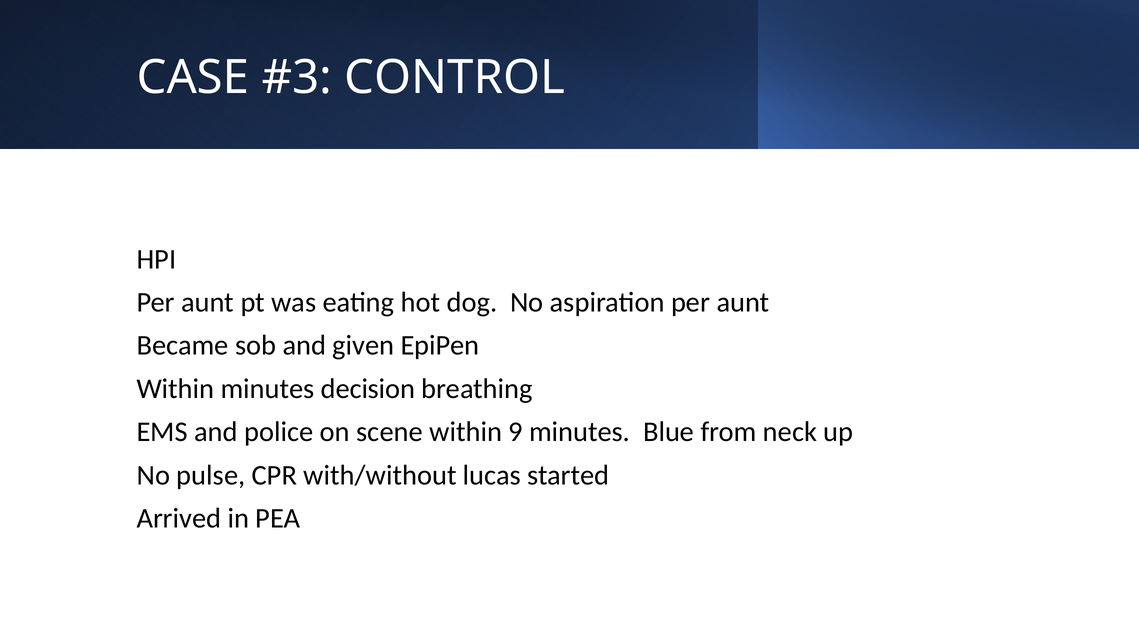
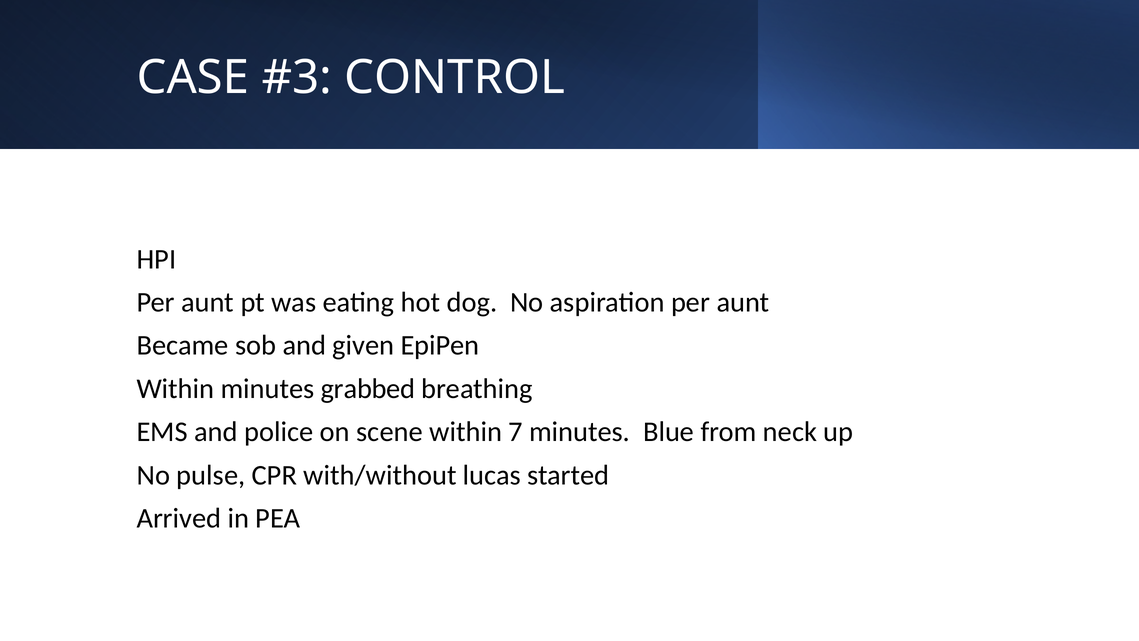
decision: decision -> grabbed
9: 9 -> 7
